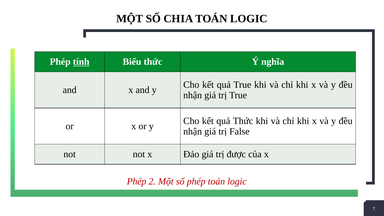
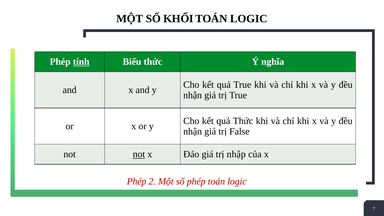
CHIA: CHIA -> KHỐI
not at (139, 154) underline: none -> present
được: được -> nhập
